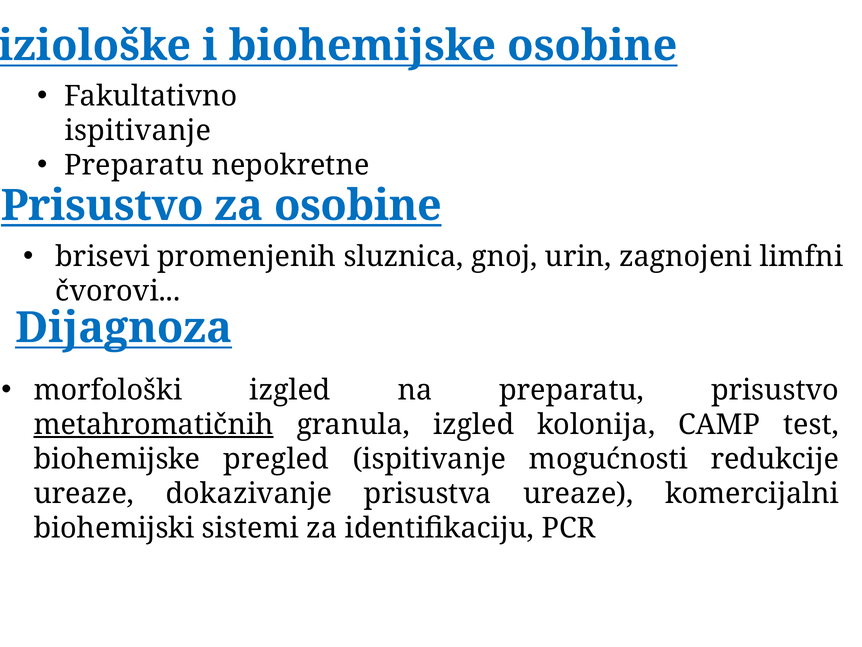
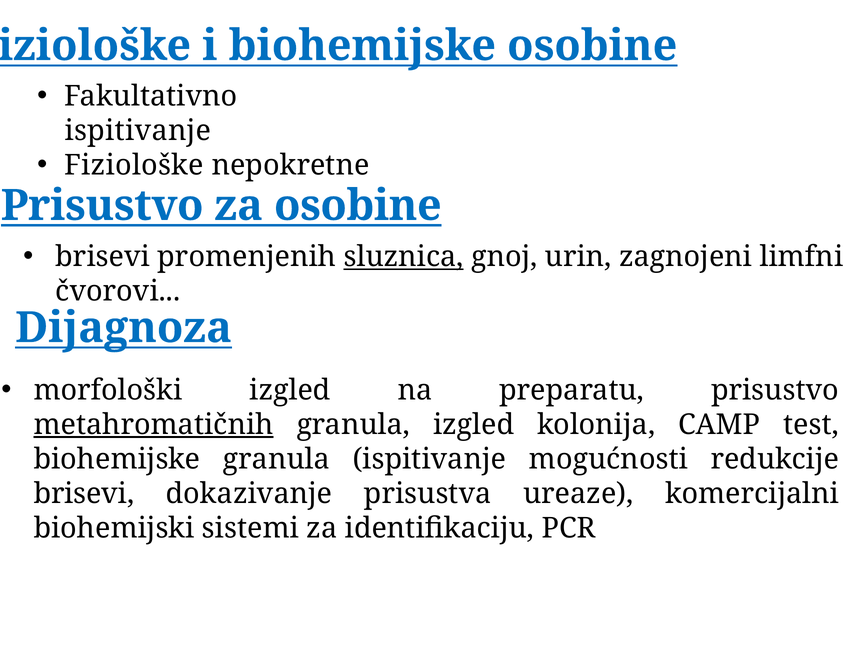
Preparatu at (134, 165): Preparatu -> Fiziološke
sluznica underline: none -> present
biohemijske pregled: pregled -> granula
ureaze at (84, 493): ureaze -> brisevi
